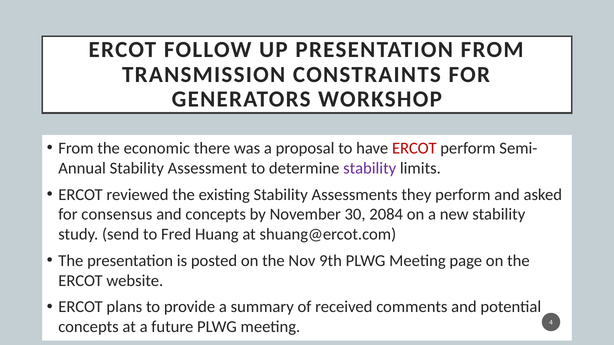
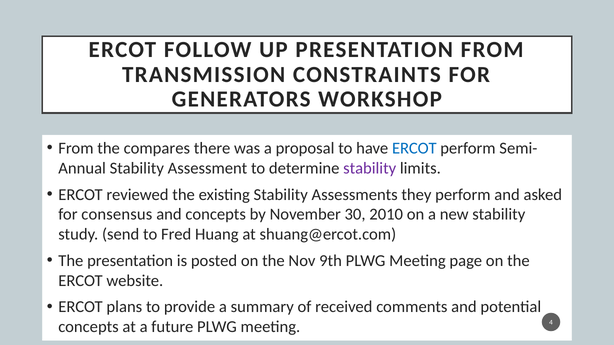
economic: economic -> compares
ERCOT at (414, 149) colour: red -> blue
2084: 2084 -> 2010
